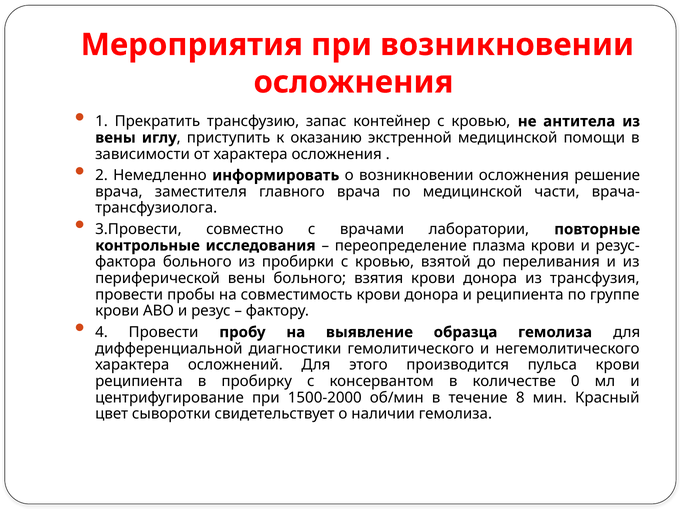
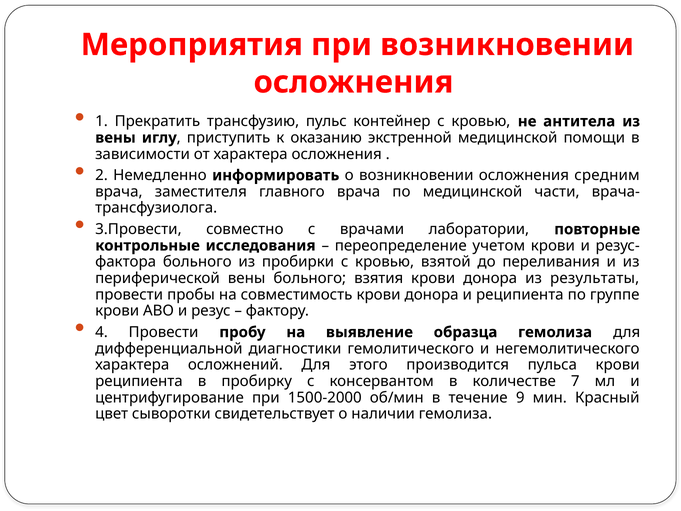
запас: запас -> пульс
решение: решение -> средним
плазма: плазма -> учетом
трансфузия: трансфузия -> результаты
0: 0 -> 7
8: 8 -> 9
